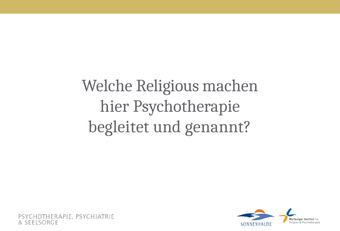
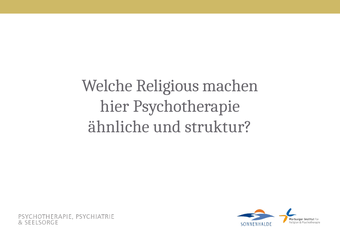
begleitet: begleitet -> ähnliche
genannt: genannt -> struktur
